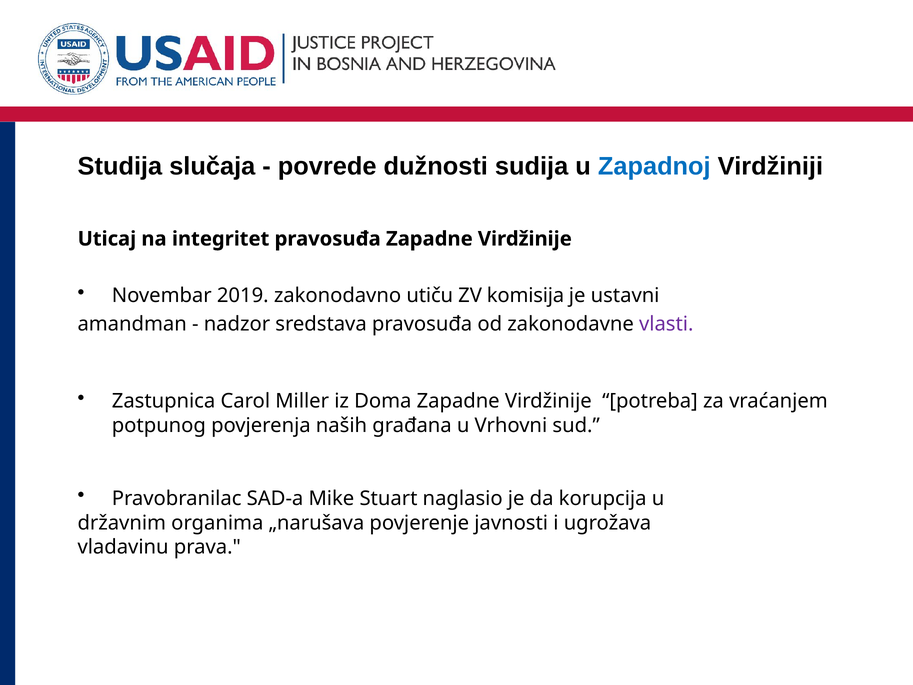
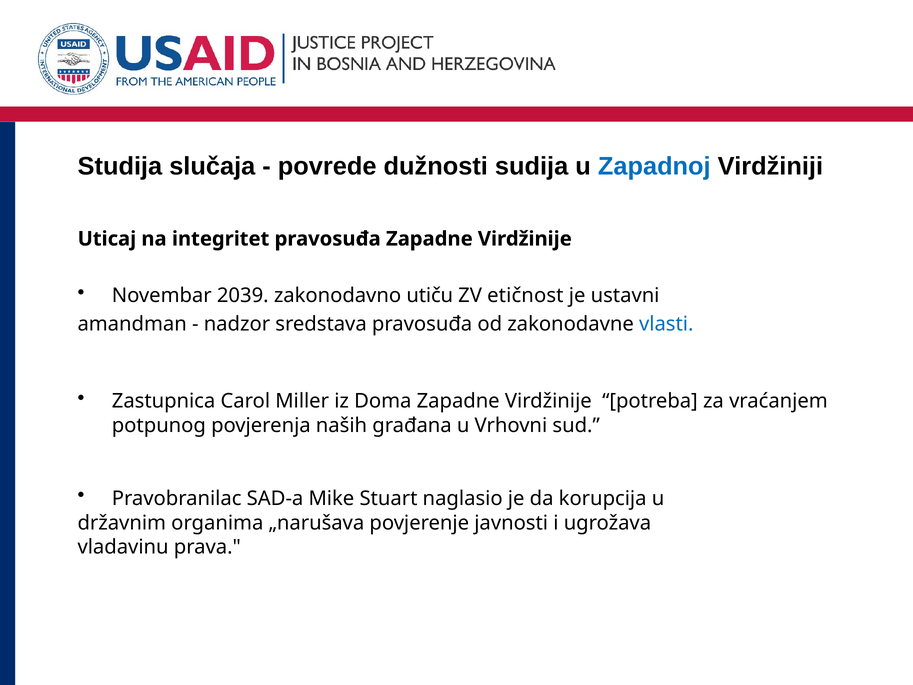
2019: 2019 -> 2039
komisija: komisija -> etičnost
vlasti colour: purple -> blue
